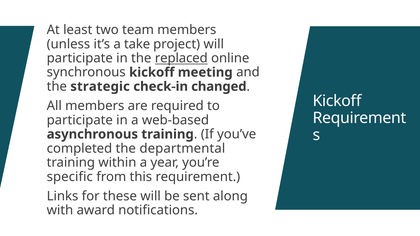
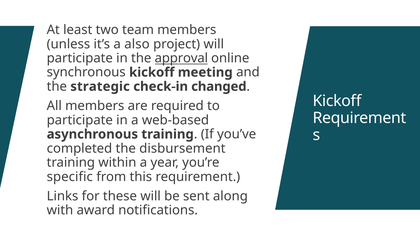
take: take -> also
replaced: replaced -> approval
departmental: departmental -> disbursement
